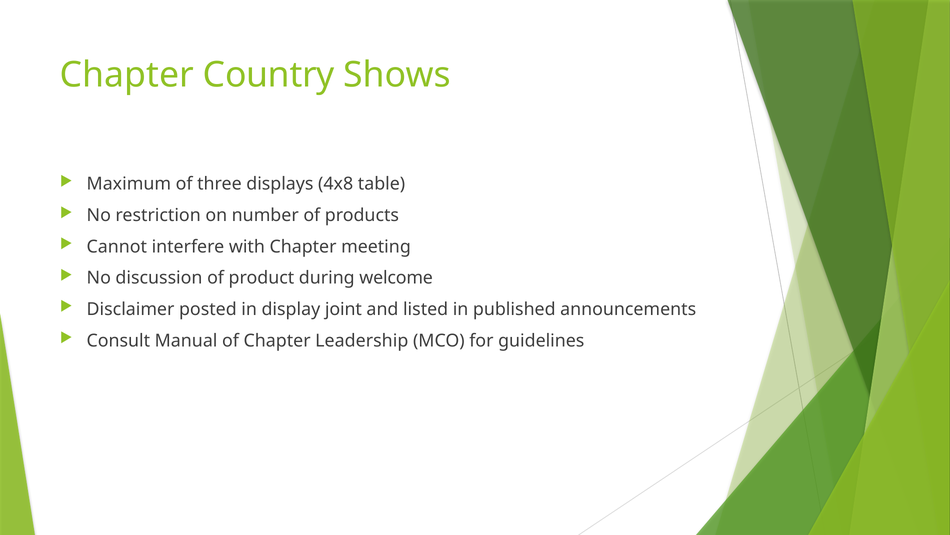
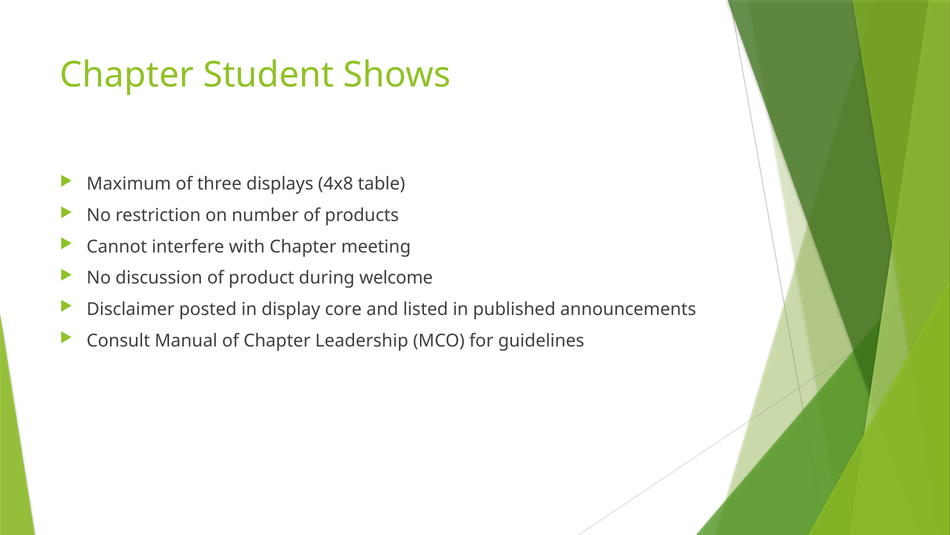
Country: Country -> Student
joint: joint -> core
